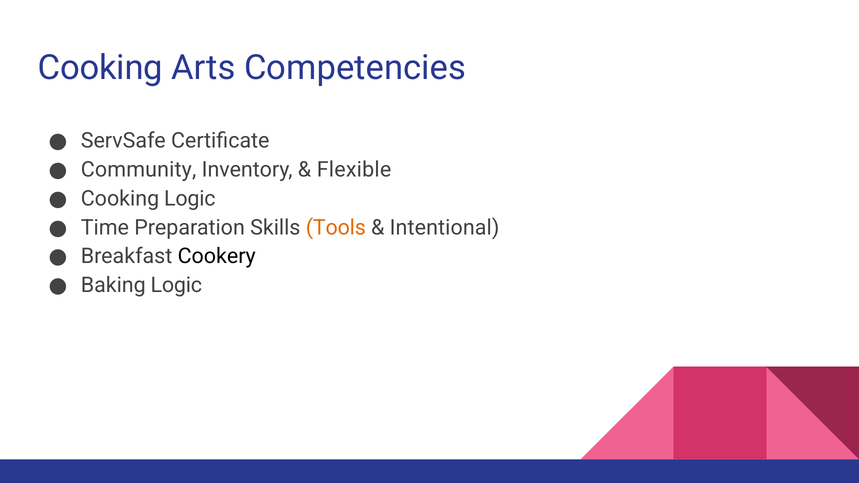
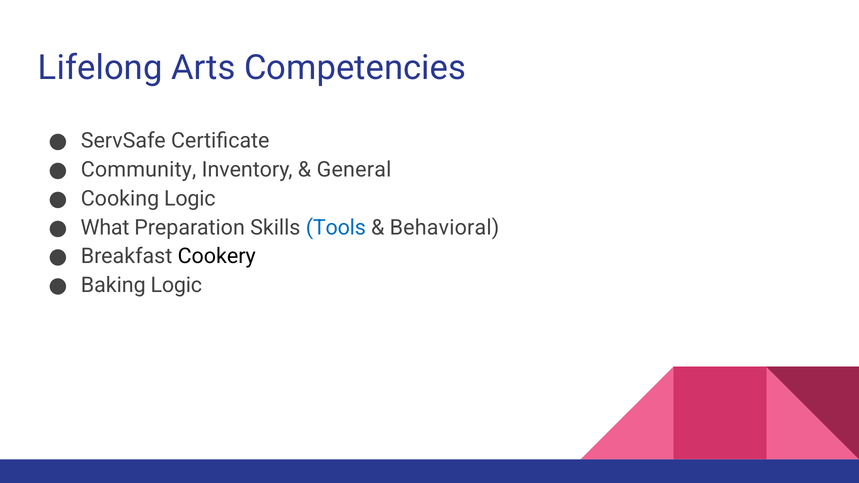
Cooking at (100, 68): Cooking -> Lifelong
Flexible: Flexible -> General
Time: Time -> What
Tools colour: orange -> blue
Intentional: Intentional -> Behavioral
